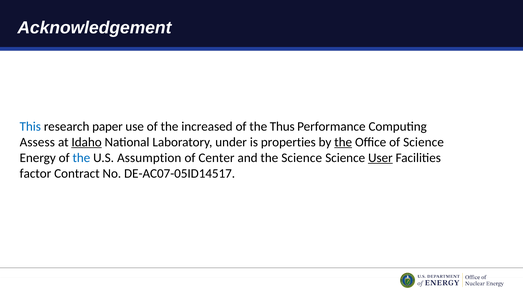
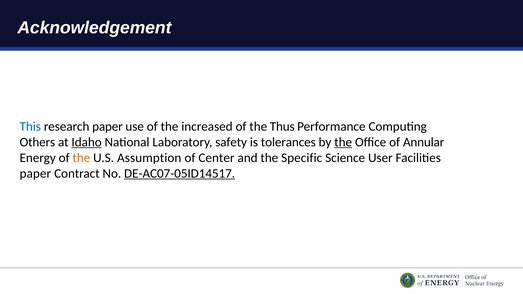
Assess: Assess -> Others
under: under -> safety
properties: properties -> tolerances
of Science: Science -> Annular
the at (81, 158) colour: blue -> orange
the Science: Science -> Specific
User underline: present -> none
factor at (35, 174): factor -> paper
DE-AC07-05ID14517 underline: none -> present
